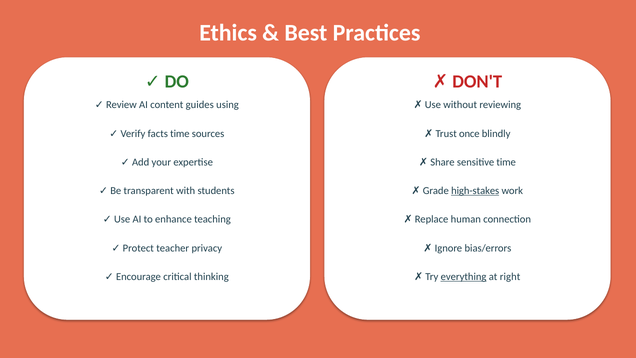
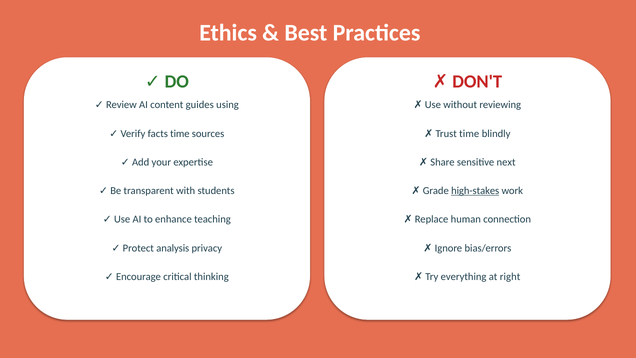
once at (469, 133): once -> time
sensitive time: time -> next
teacher: teacher -> analysis
everything underline: present -> none
